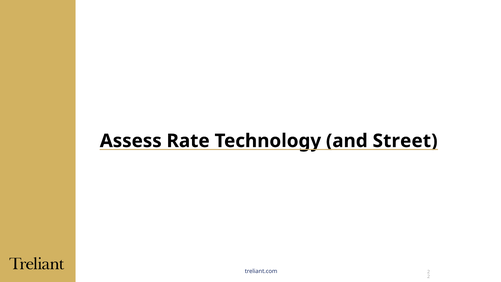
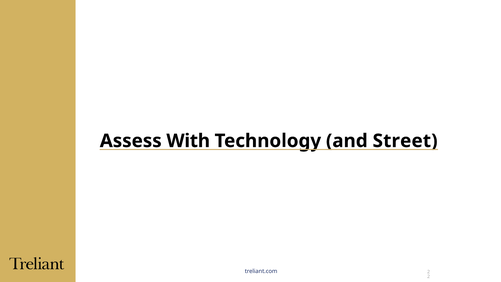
Rate: Rate -> With
